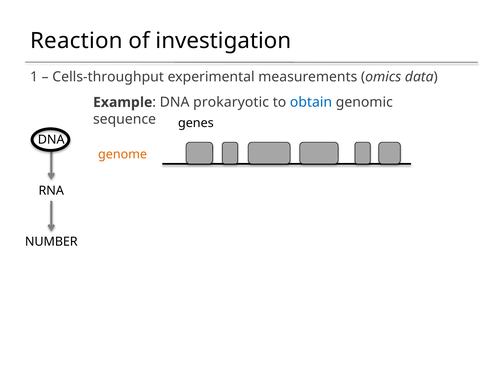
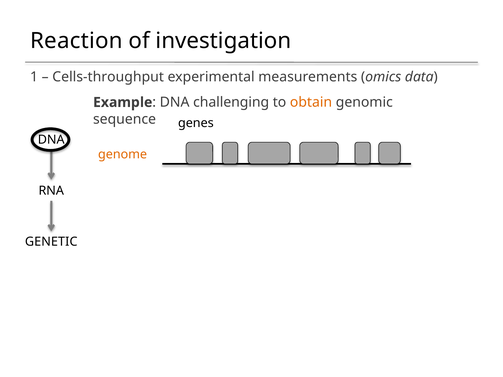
prokaryotic: prokaryotic -> challenging
obtain colour: blue -> orange
NUMBER: NUMBER -> GENETIC
